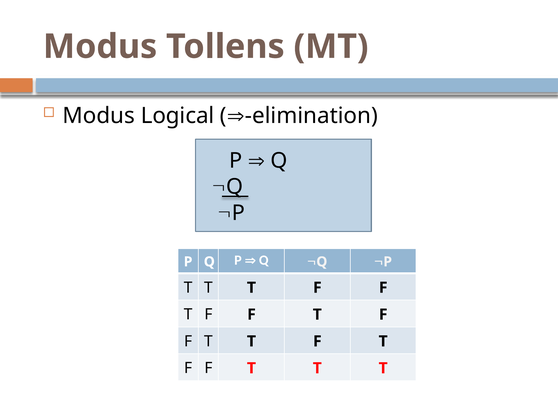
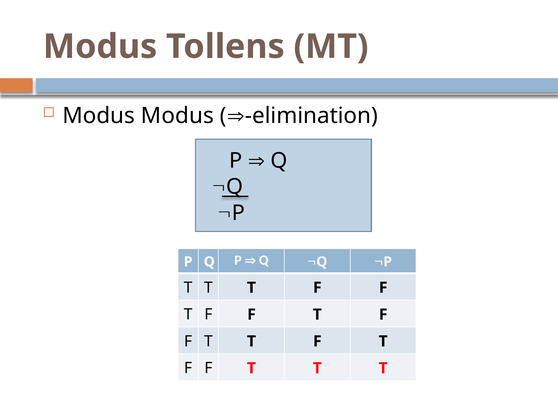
Modus Logical: Logical -> Modus
